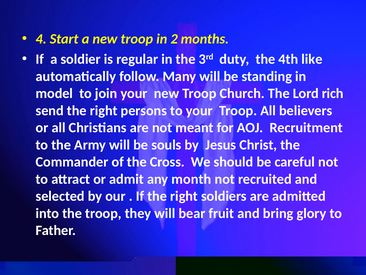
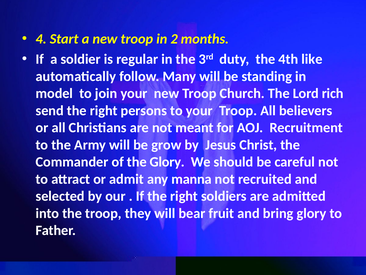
souls: souls -> grow
the Cross: Cross -> Glory
month: month -> manna
